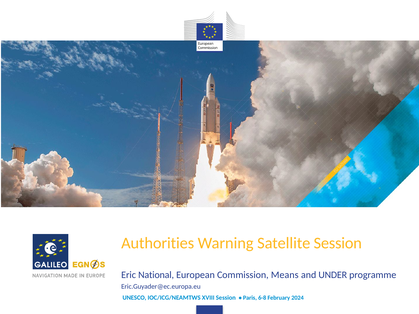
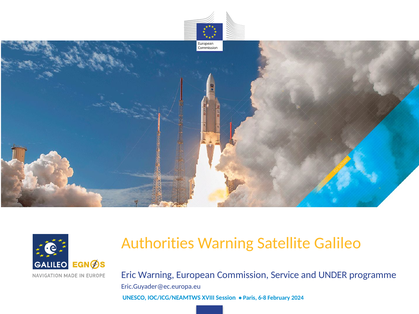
Satellite Session: Session -> Galileo
Eric National: National -> Warning
Means: Means -> Service
